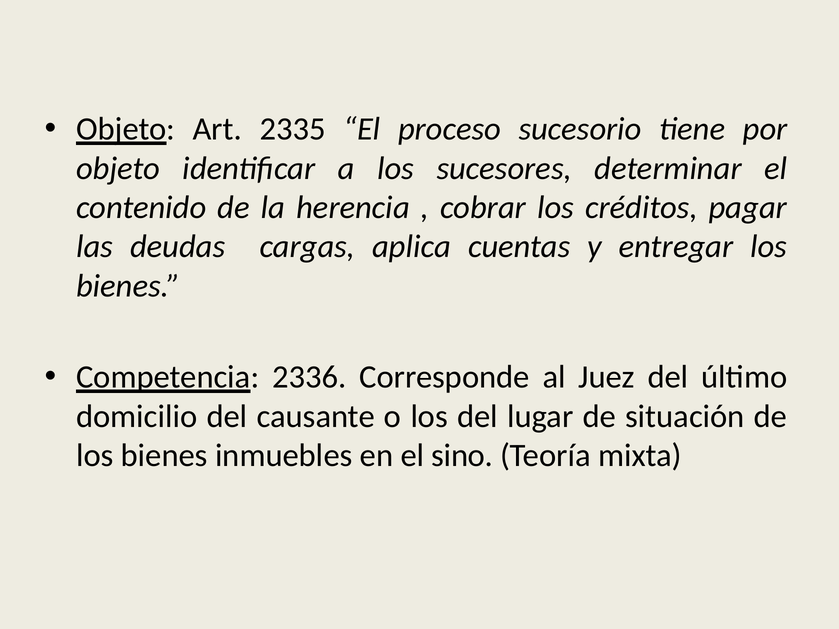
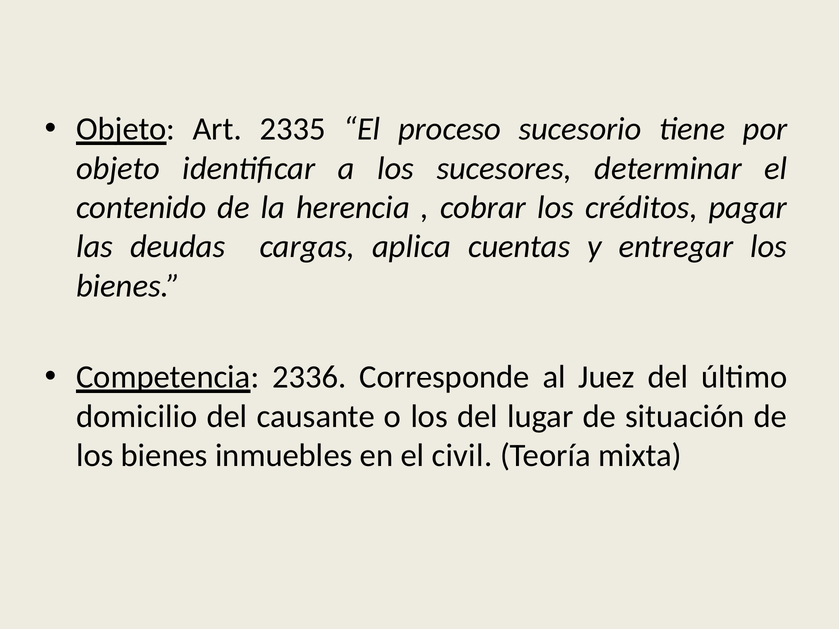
sino: sino -> civil
